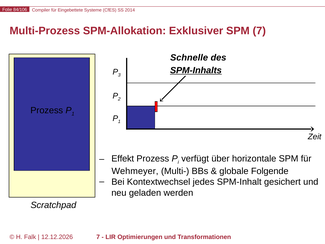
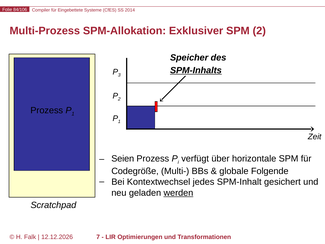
SPM 7: 7 -> 2
Schnelle: Schnelle -> Speicher
Effekt: Effekt -> Seien
Wehmeyer: Wehmeyer -> Codegröße
werden underline: none -> present
